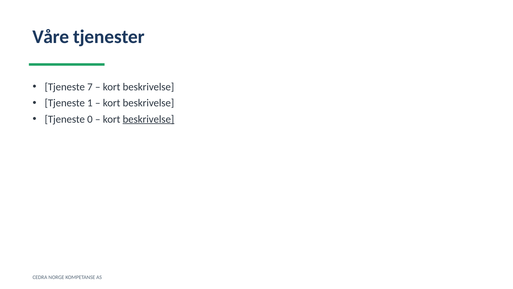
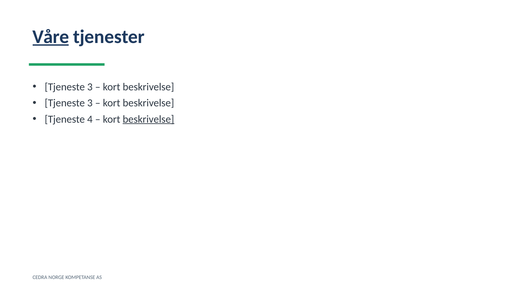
Våre underline: none -> present
7 at (90, 87): 7 -> 3
1 at (90, 103): 1 -> 3
0: 0 -> 4
